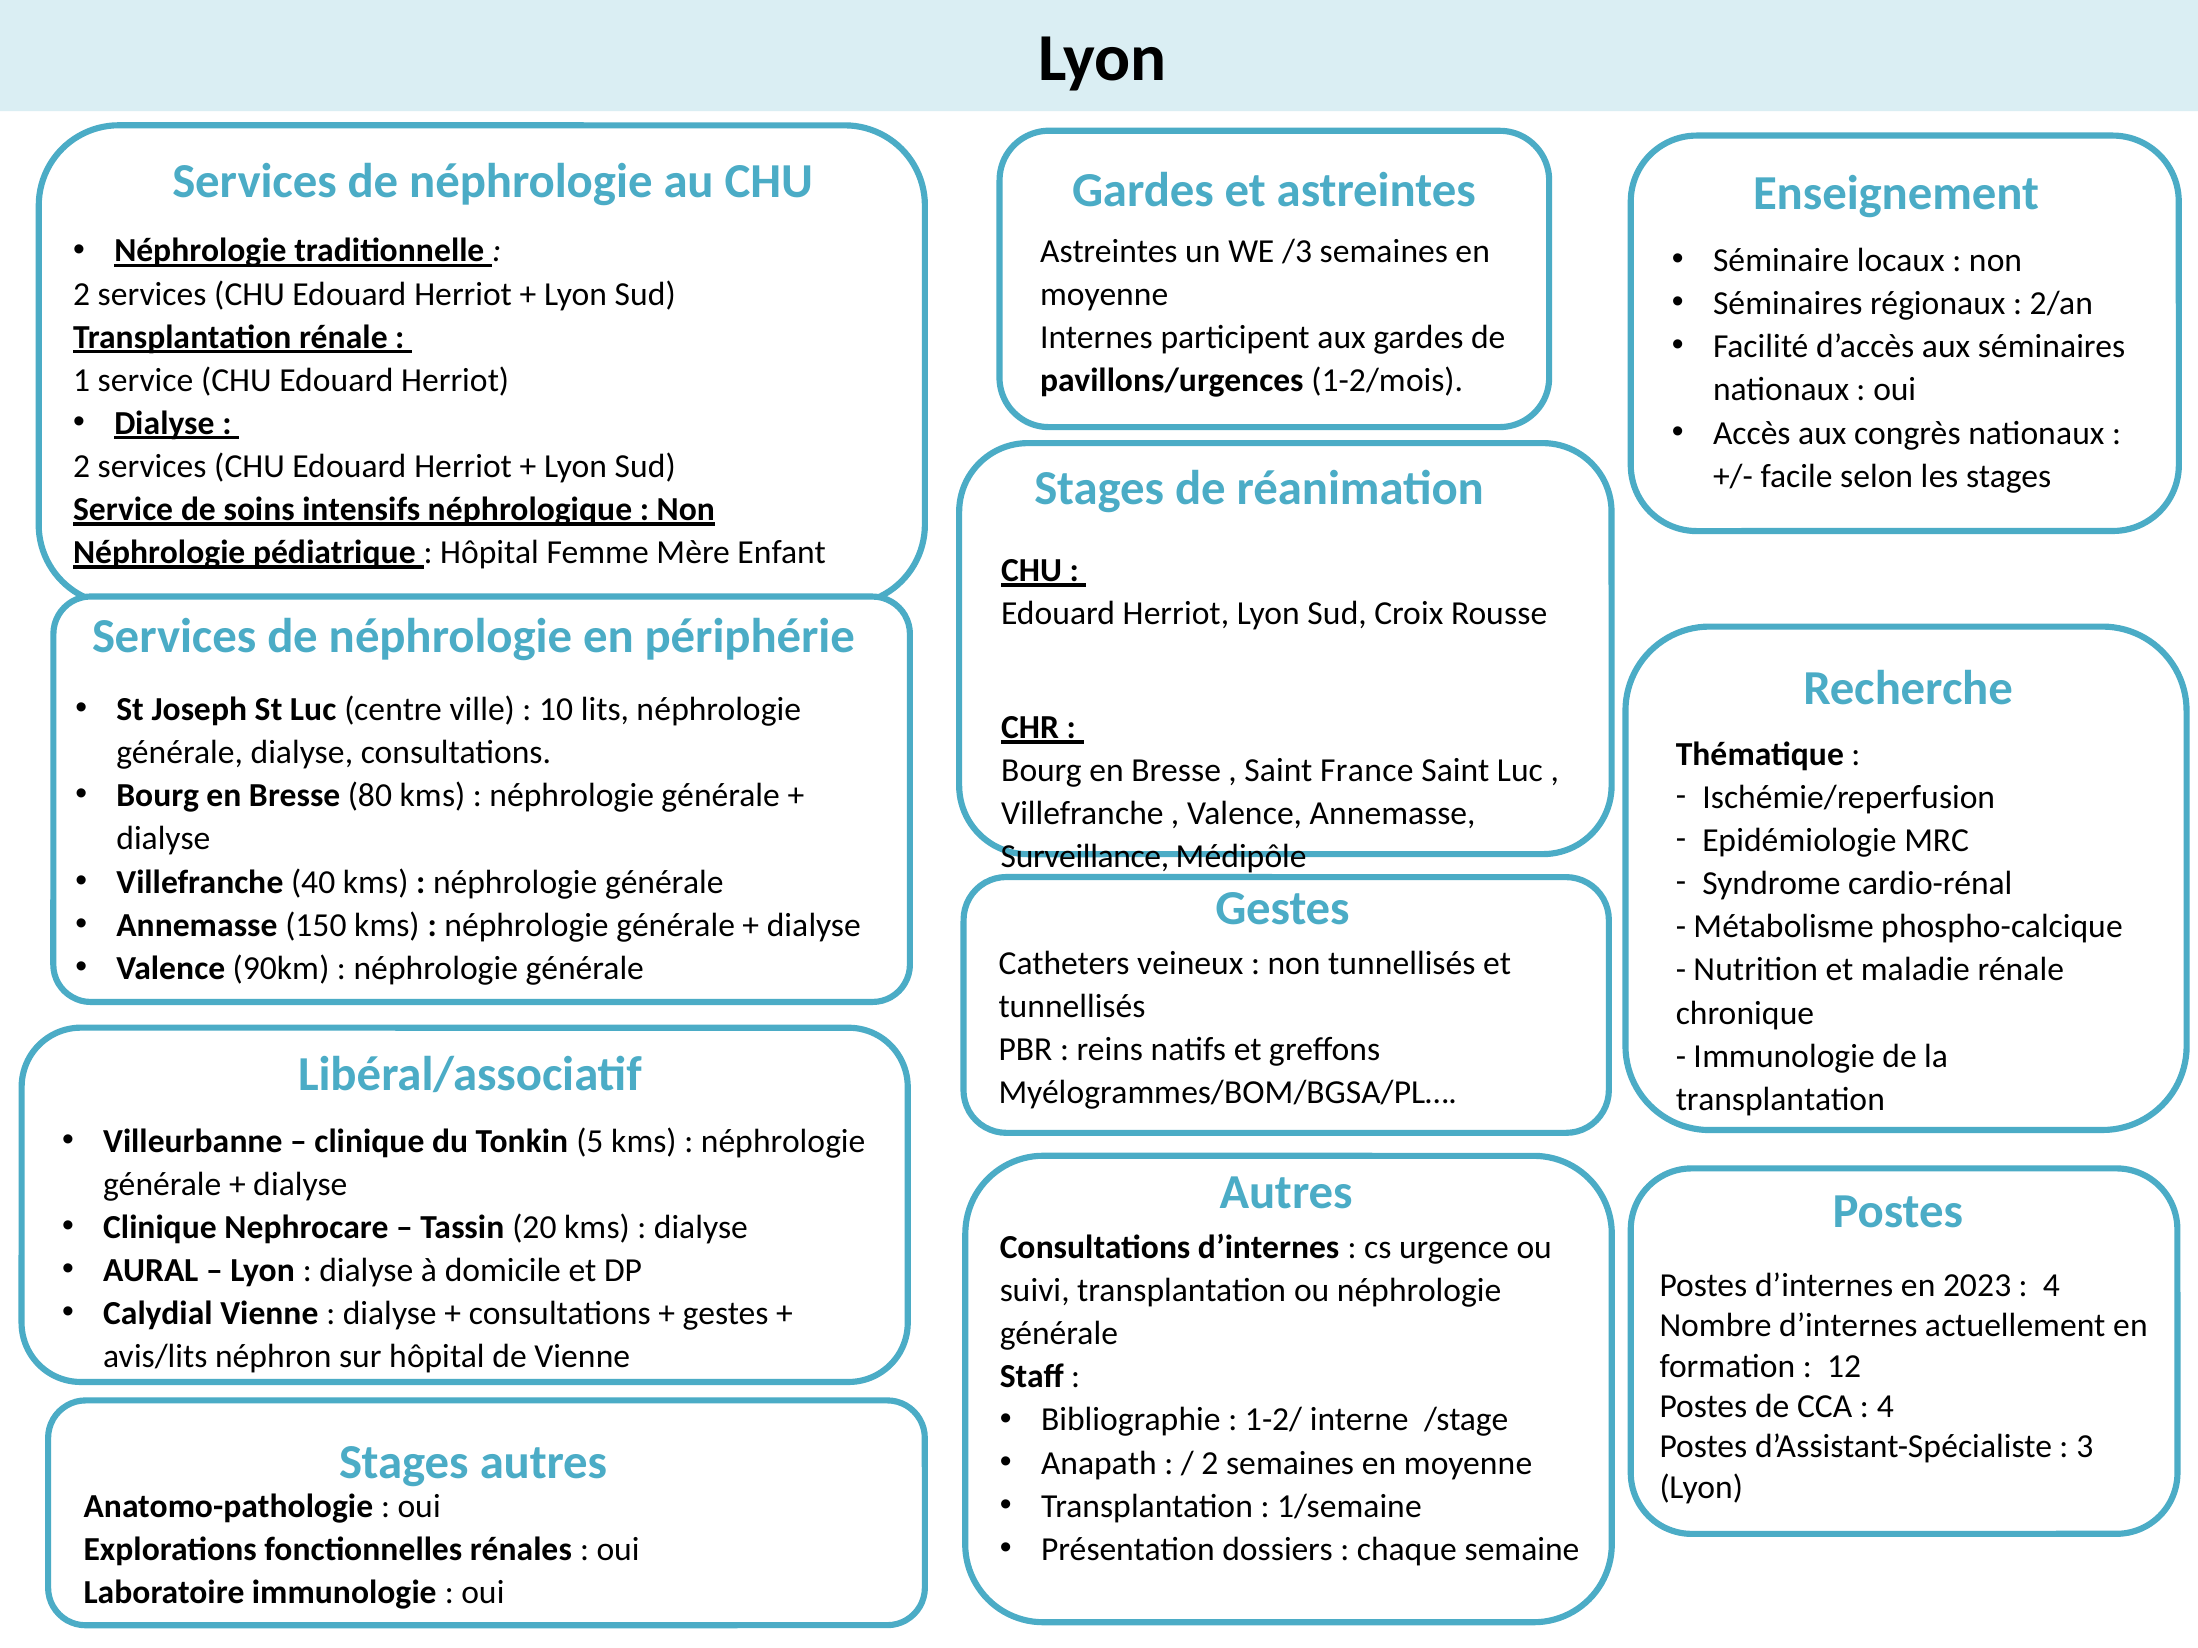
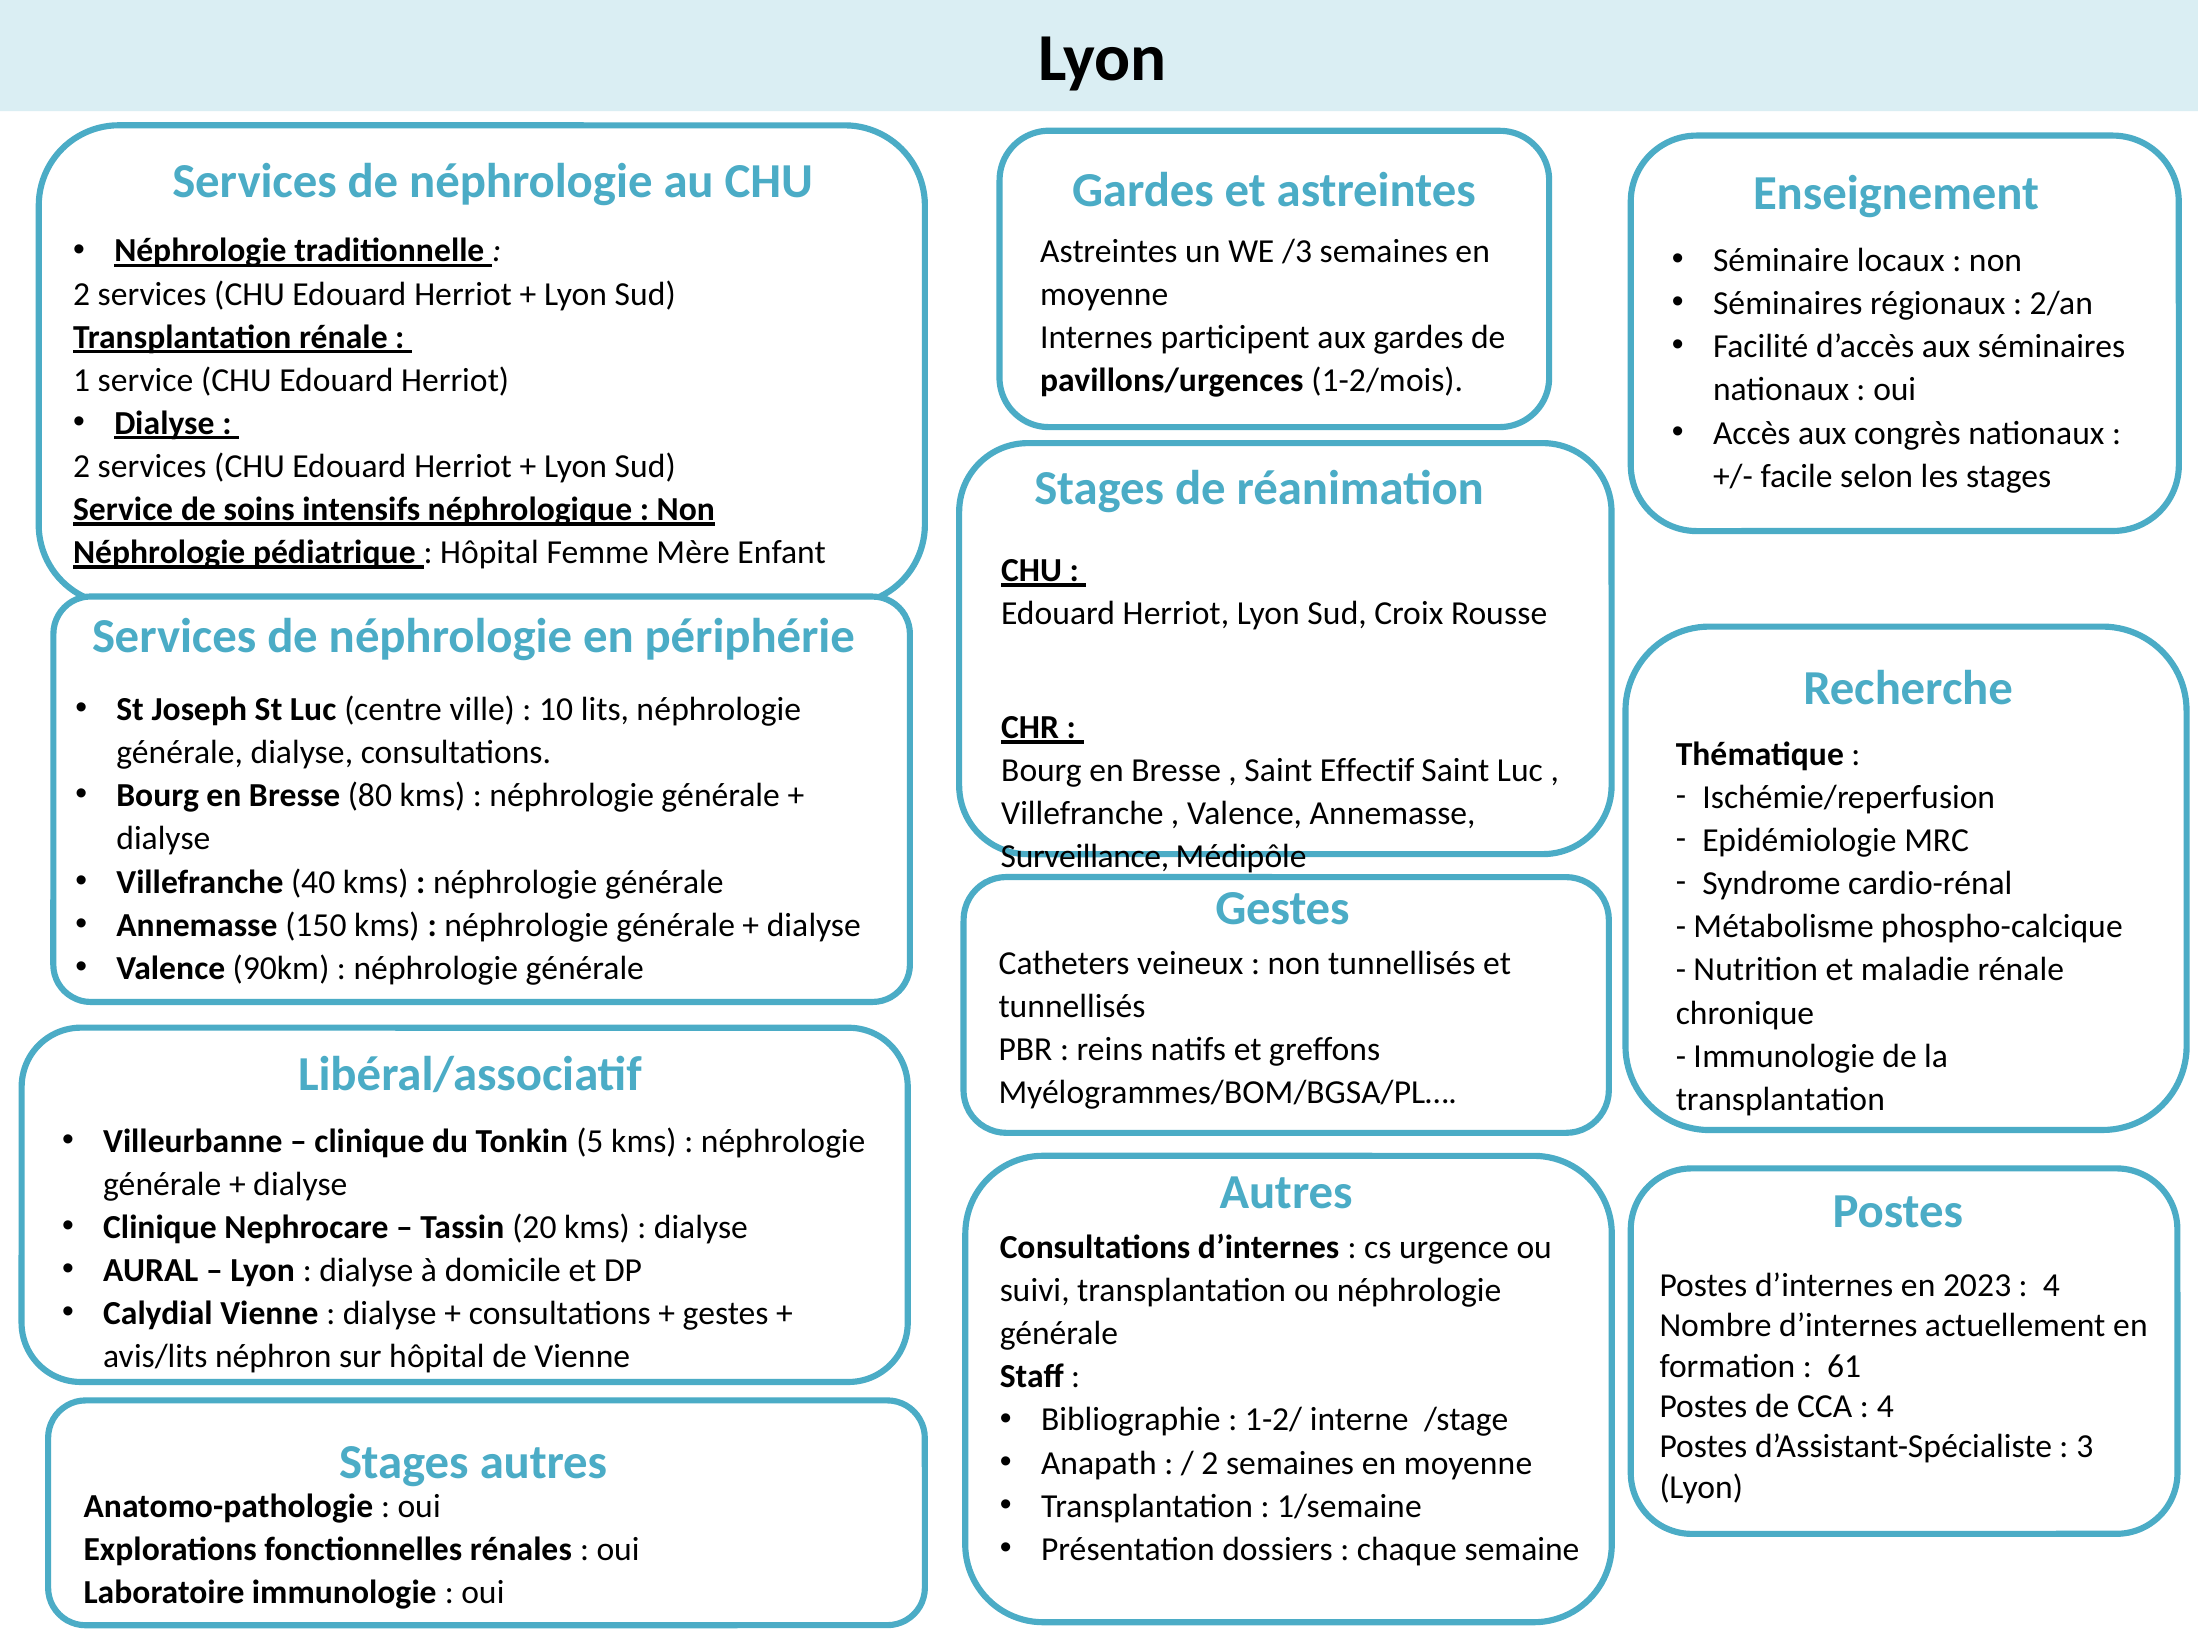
France: France -> Effectif
12: 12 -> 61
